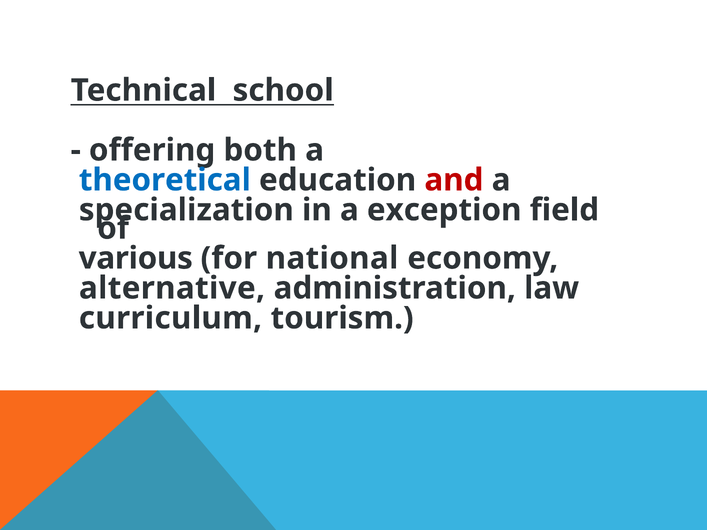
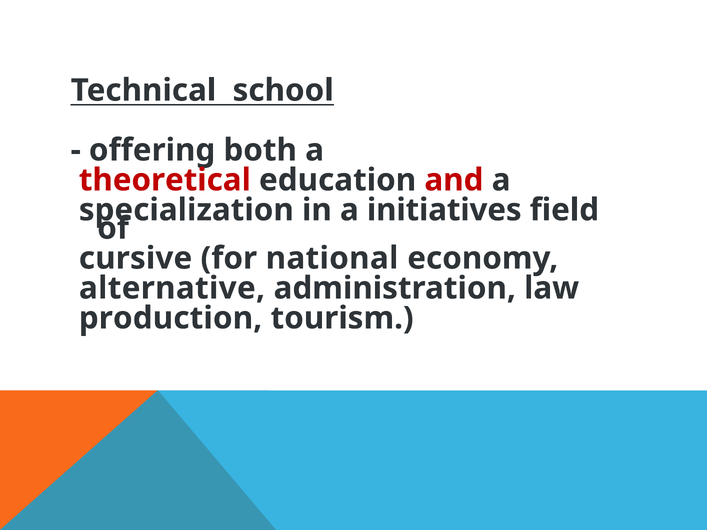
theoretical colour: blue -> red
exception: exception -> initiatives
various: various -> cursive
curriculum: curriculum -> production
